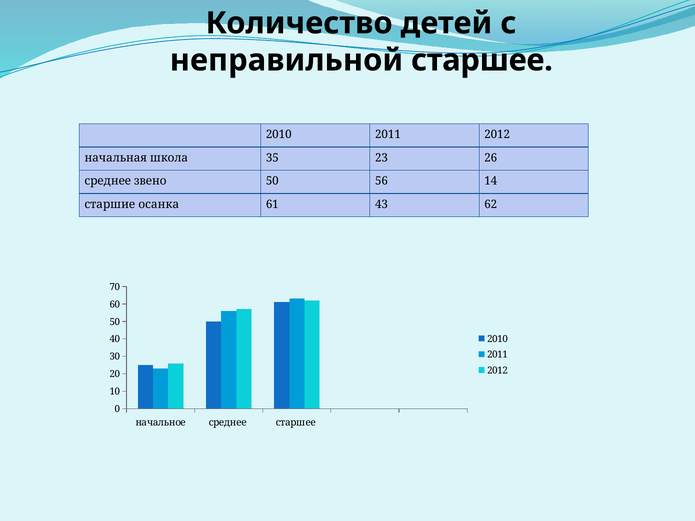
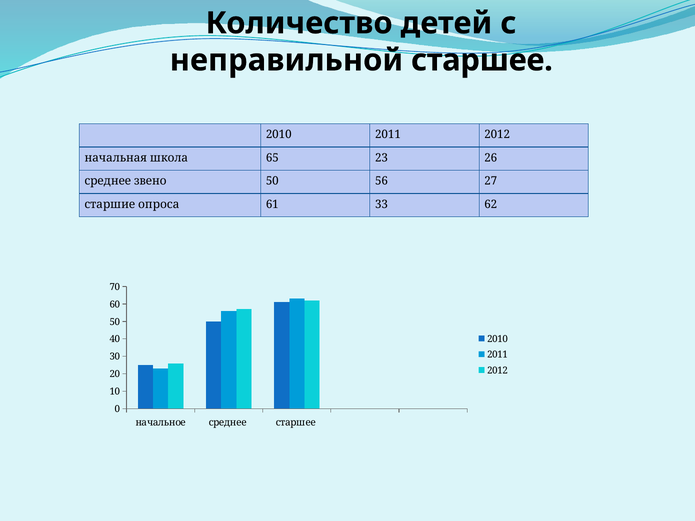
35: 35 -> 65
14: 14 -> 27
осанка: осанка -> опроса
43: 43 -> 33
